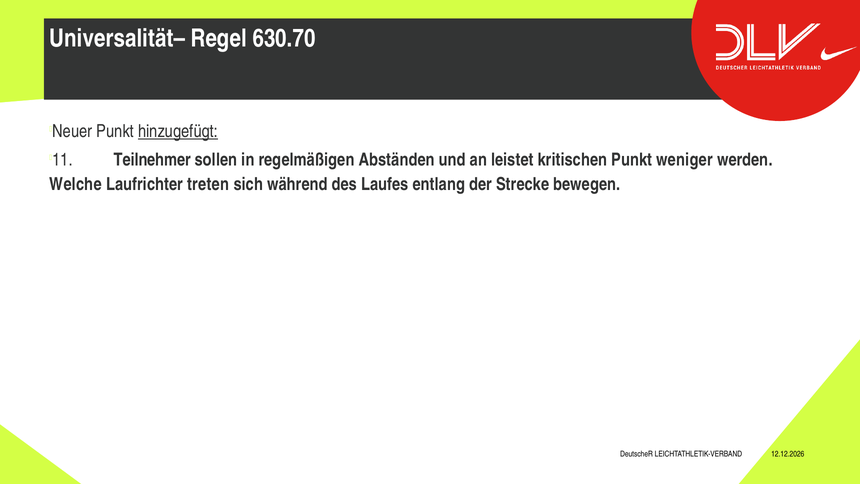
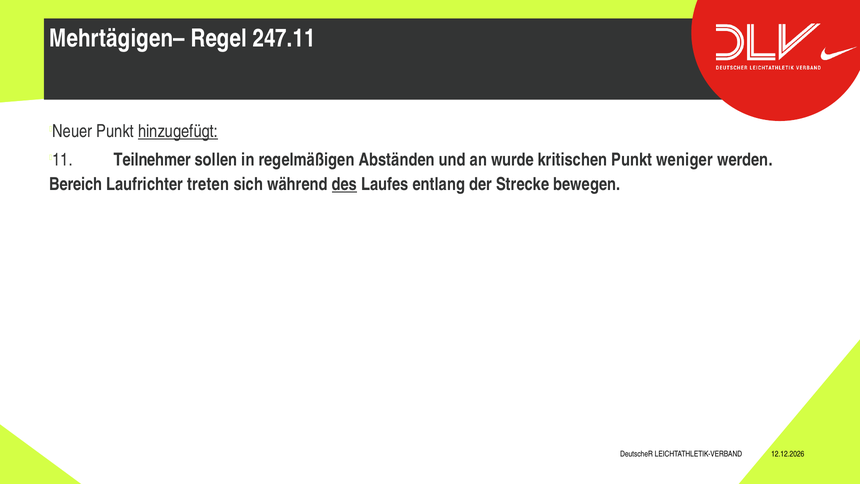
Universalität–: Universalität– -> Mehrtägigen–
630.70: 630.70 -> 247.11
leistet: leistet -> wurde
Welche: Welche -> Bereich
des underline: none -> present
